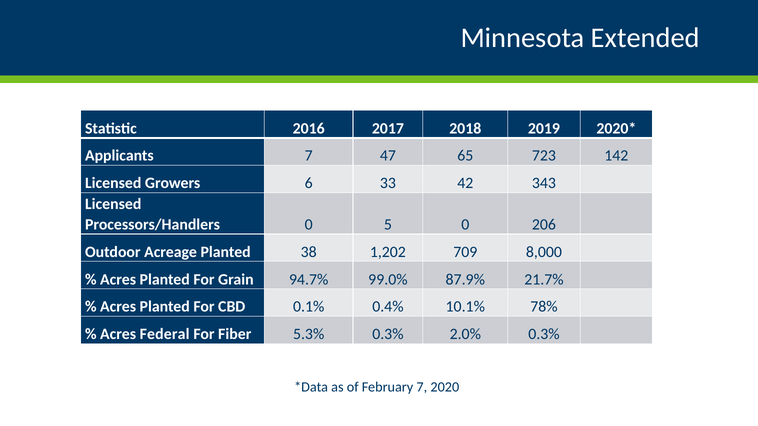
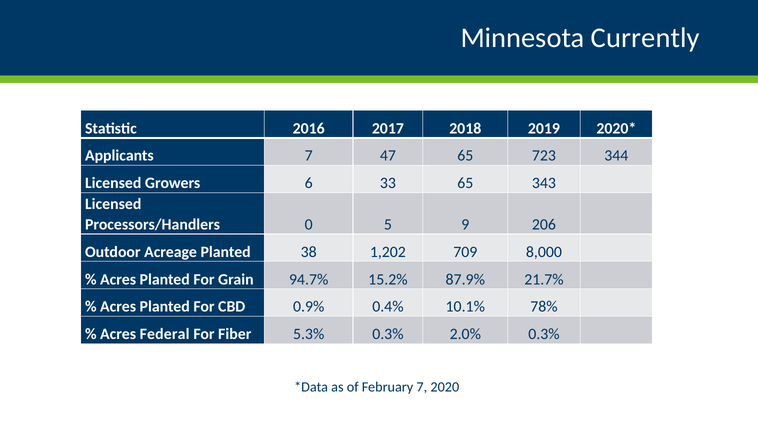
Extended: Extended -> Currently
142: 142 -> 344
33 42: 42 -> 65
5 0: 0 -> 9
99.0%: 99.0% -> 15.2%
0.1%: 0.1% -> 0.9%
